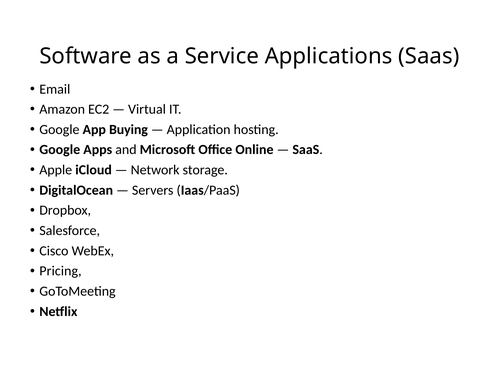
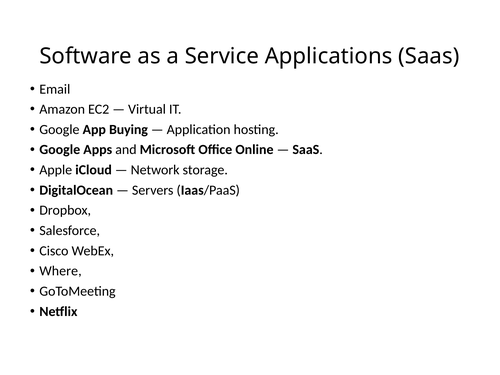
Pricing: Pricing -> Where
